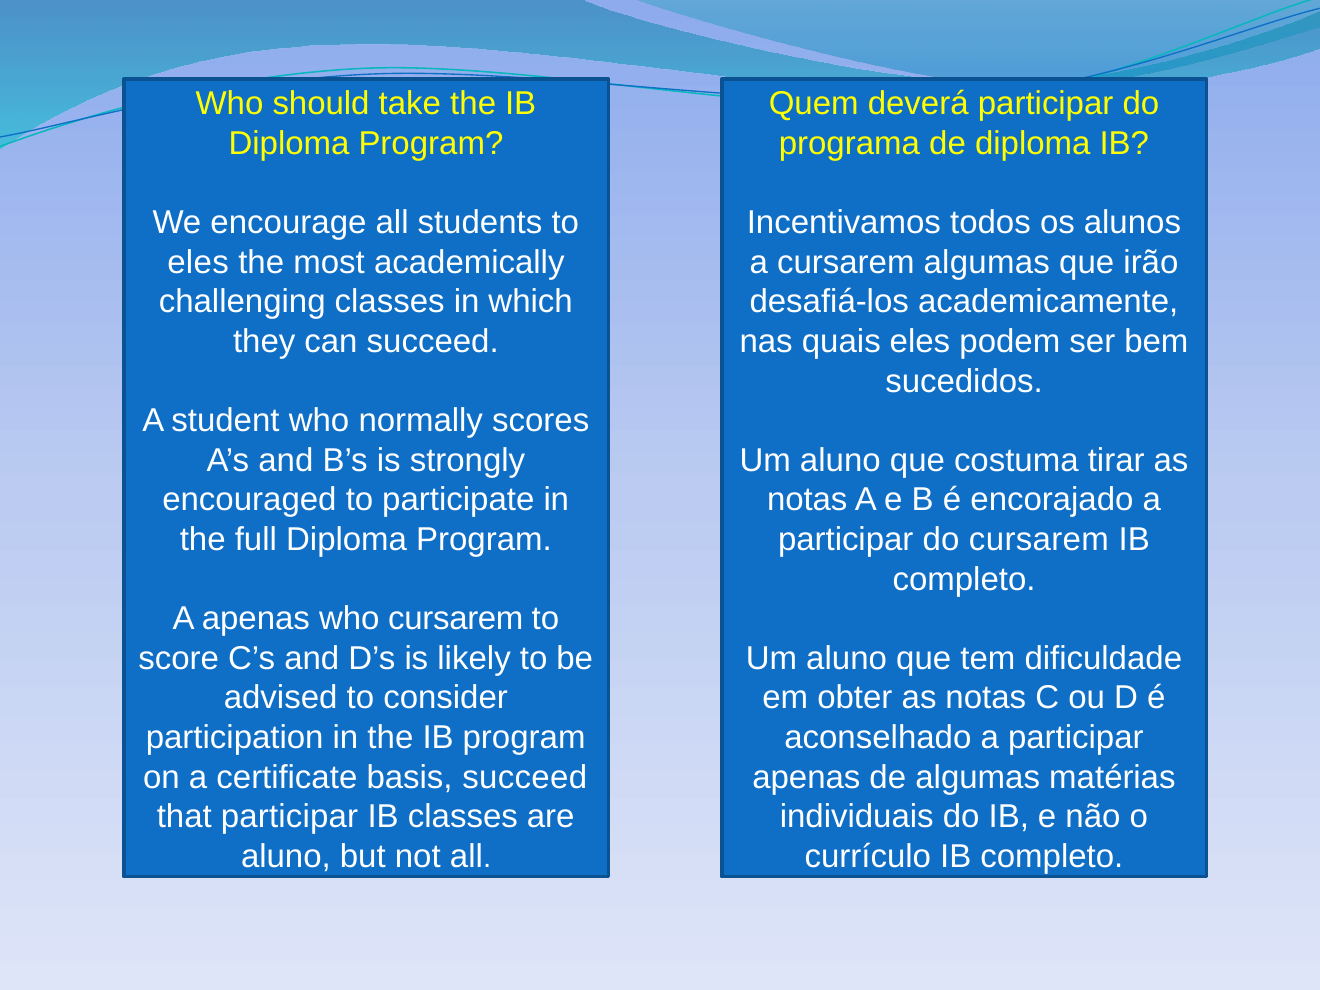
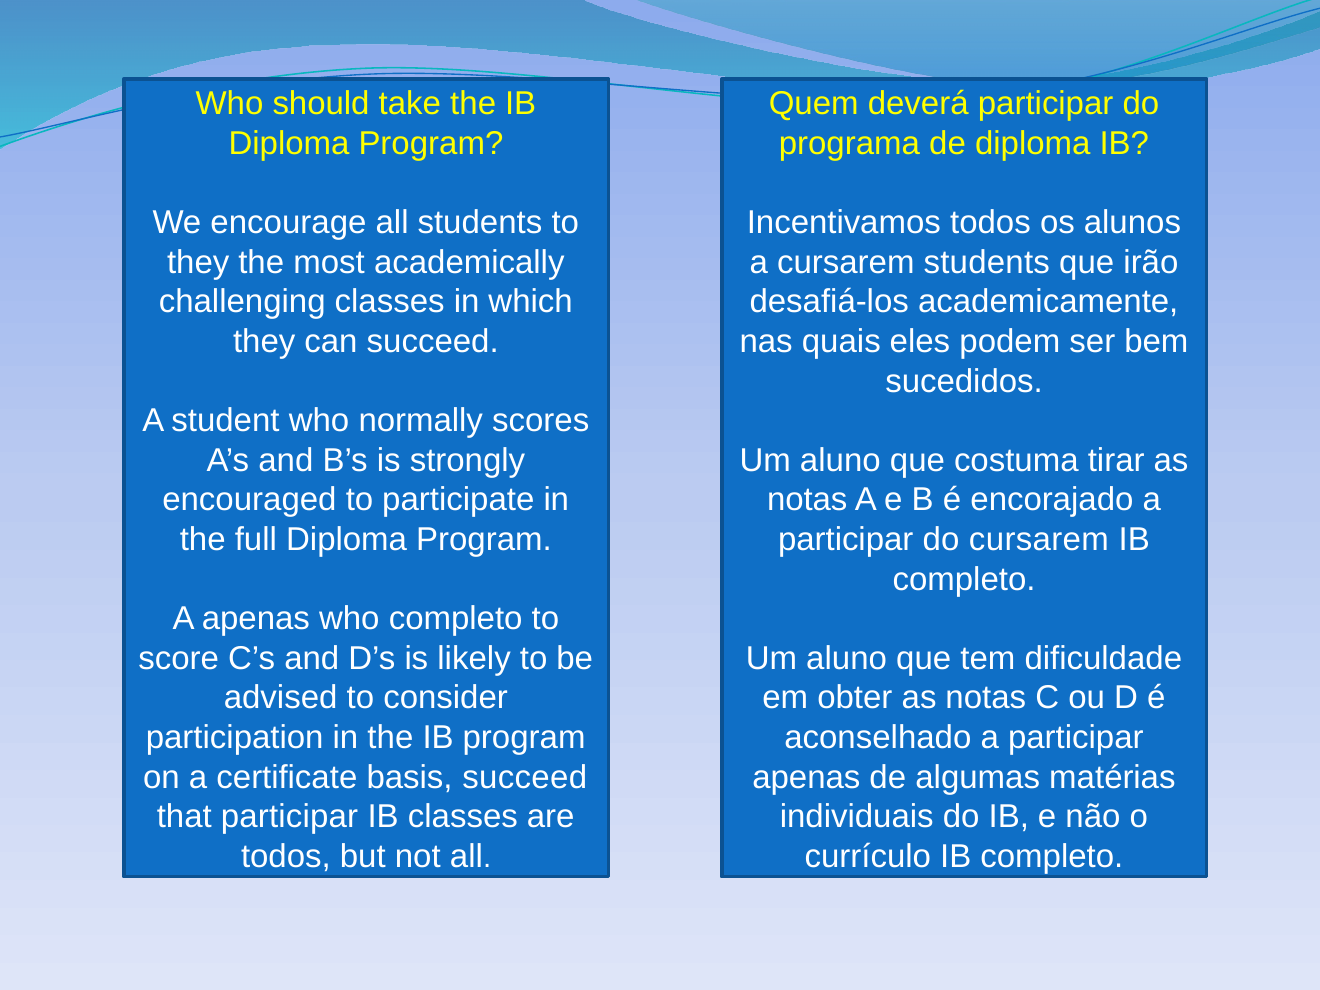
eles at (198, 262): eles -> they
cursarem algumas: algumas -> students
who cursarem: cursarem -> completo
aluno at (286, 856): aluno -> todos
